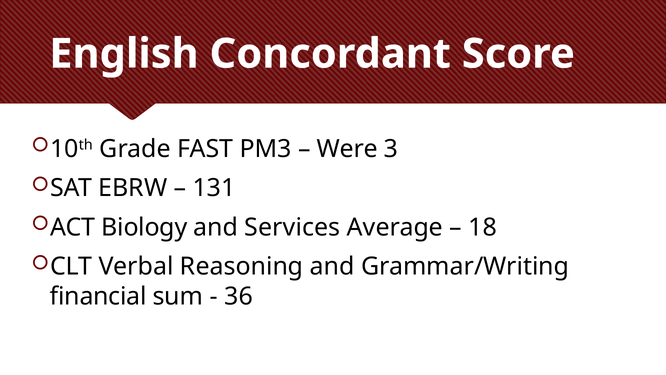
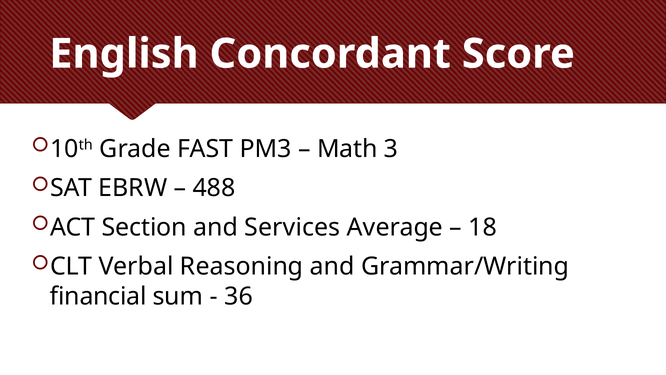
Were: Were -> Math
131: 131 -> 488
Biology: Biology -> Section
